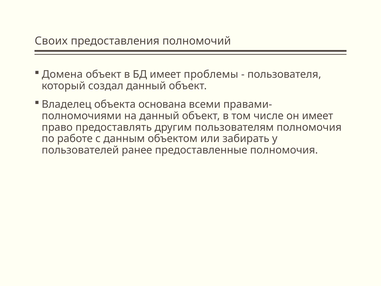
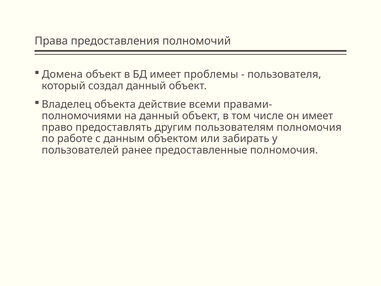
Своих: Своих -> Права
основана: основана -> действие
